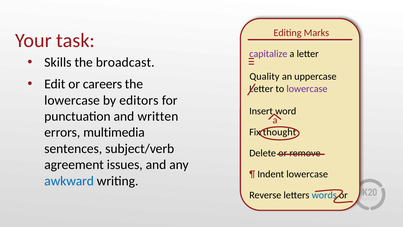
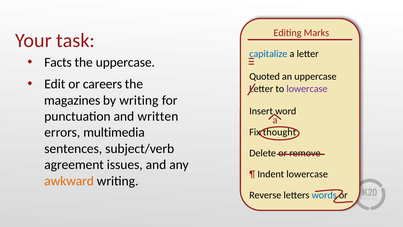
capitalize colour: purple -> blue
Skills: Skills -> Facts
the broadcast: broadcast -> uppercase
Quality: Quality -> Quoted
lowercase at (72, 100): lowercase -> magazines
by editors: editors -> writing
awkward colour: blue -> orange
